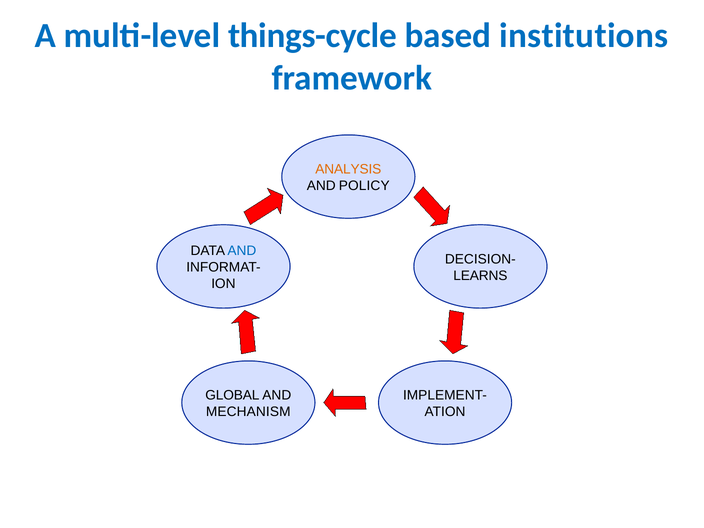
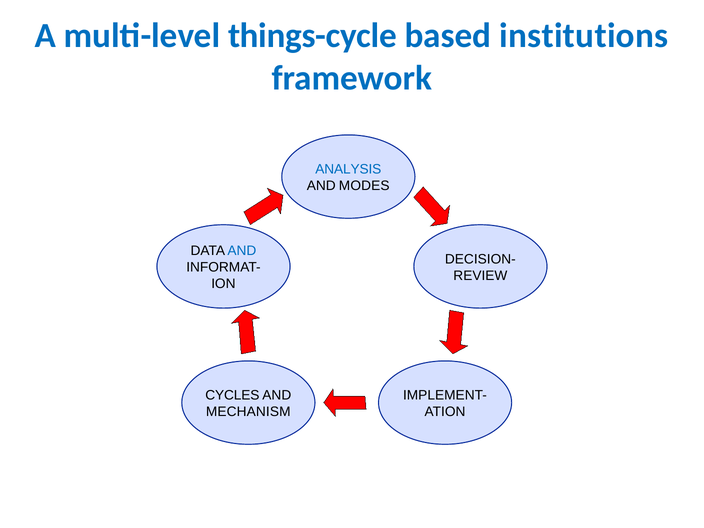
ANALYSIS colour: orange -> blue
POLICY: POLICY -> MODES
LEARNS: LEARNS -> REVIEW
GLOBAL: GLOBAL -> CYCLES
